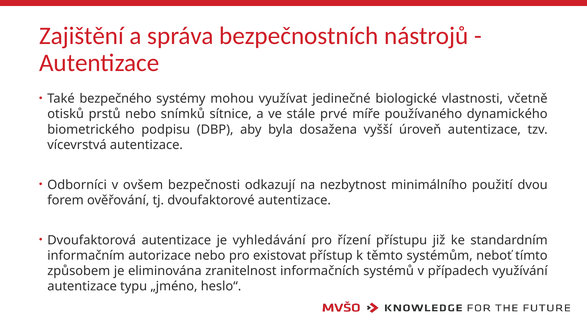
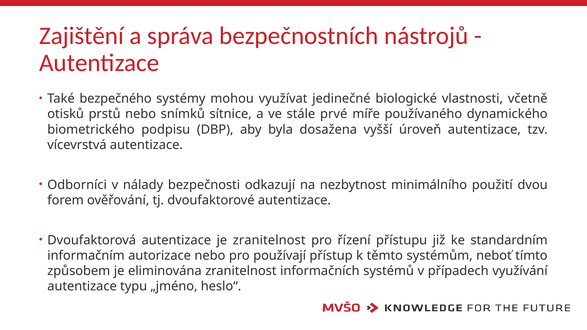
ovšem: ovšem -> nálady
je vyhledávání: vyhledávání -> zranitelnost
existovat: existovat -> používají
